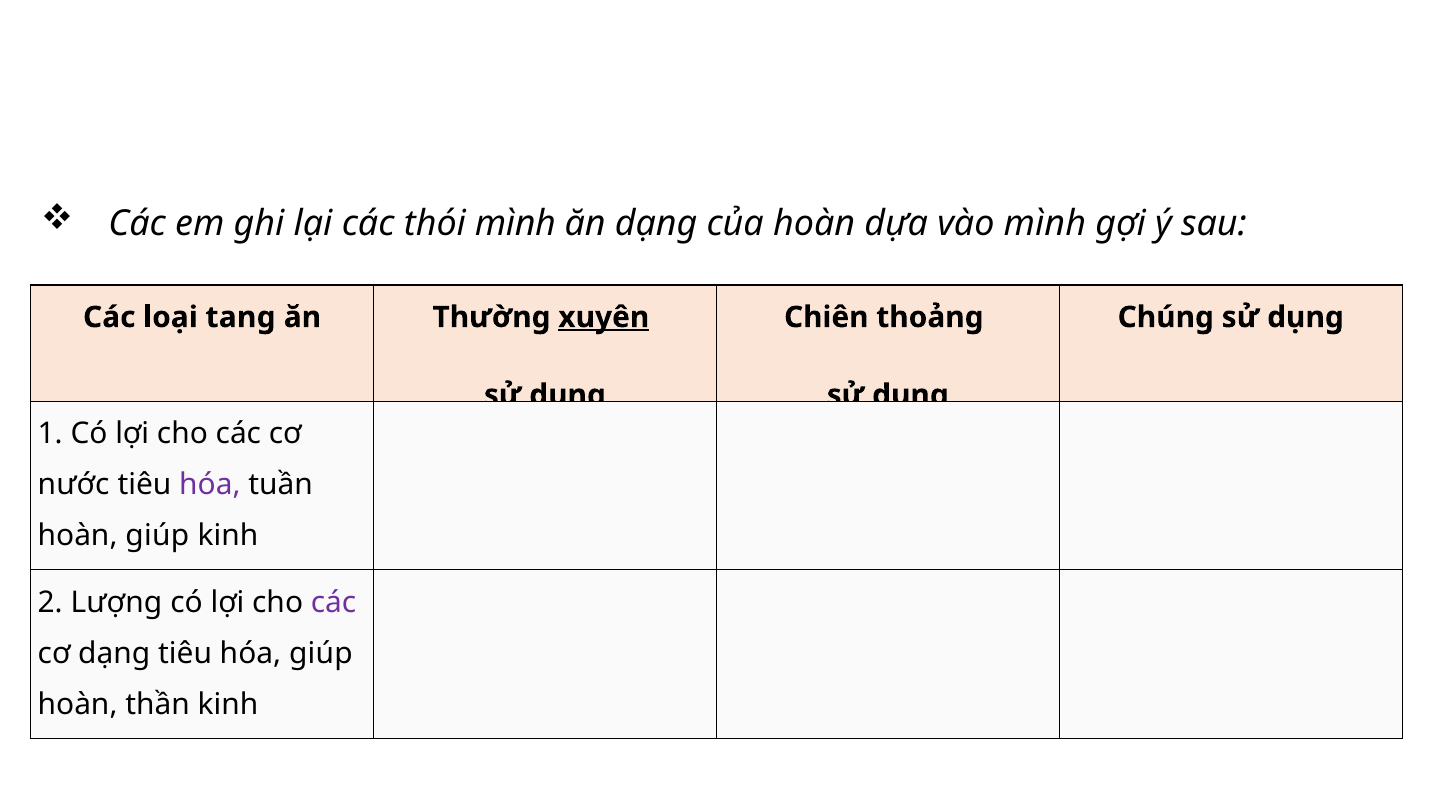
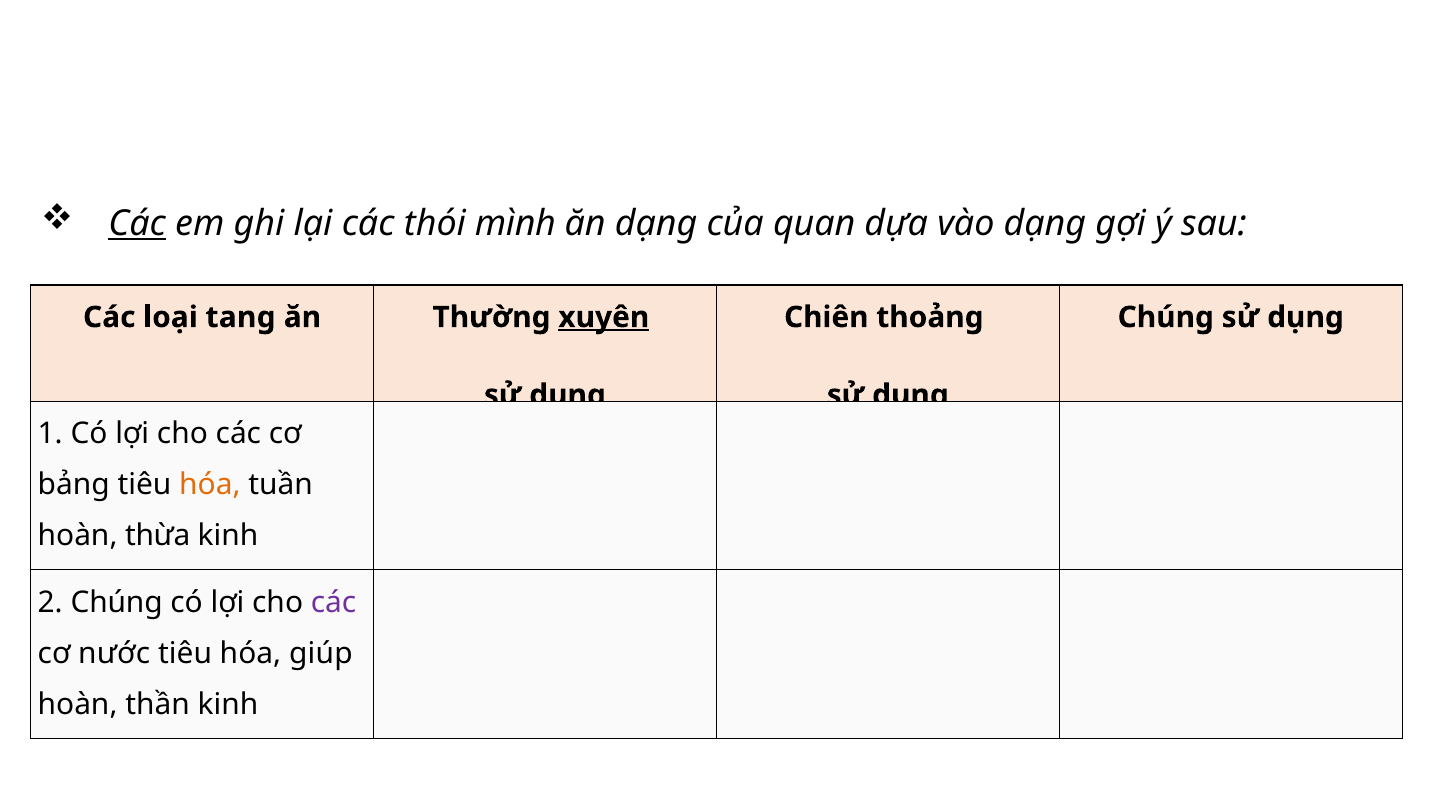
Các at (137, 223) underline: none -> present
của hoàn: hoàn -> quan
vào mình: mình -> dạng
nước: nước -> bảng
hóa at (210, 485) colour: purple -> orange
hoàn giúp: giúp -> thừa
2 Lượng: Lượng -> Chúng
cơ dạng: dạng -> nước
